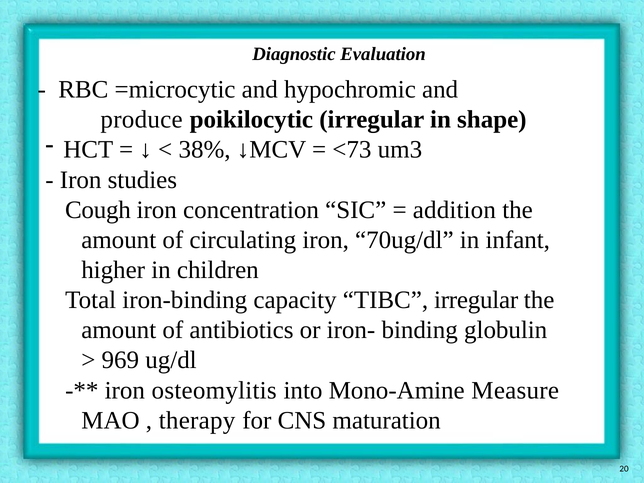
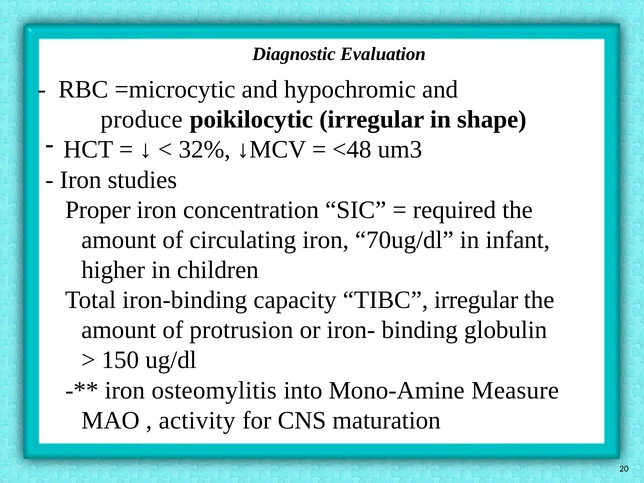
38%: 38% -> 32%
<73: <73 -> <48
Cough: Cough -> Proper
addition: addition -> required
antibiotics: antibiotics -> protrusion
969: 969 -> 150
therapy: therapy -> activity
